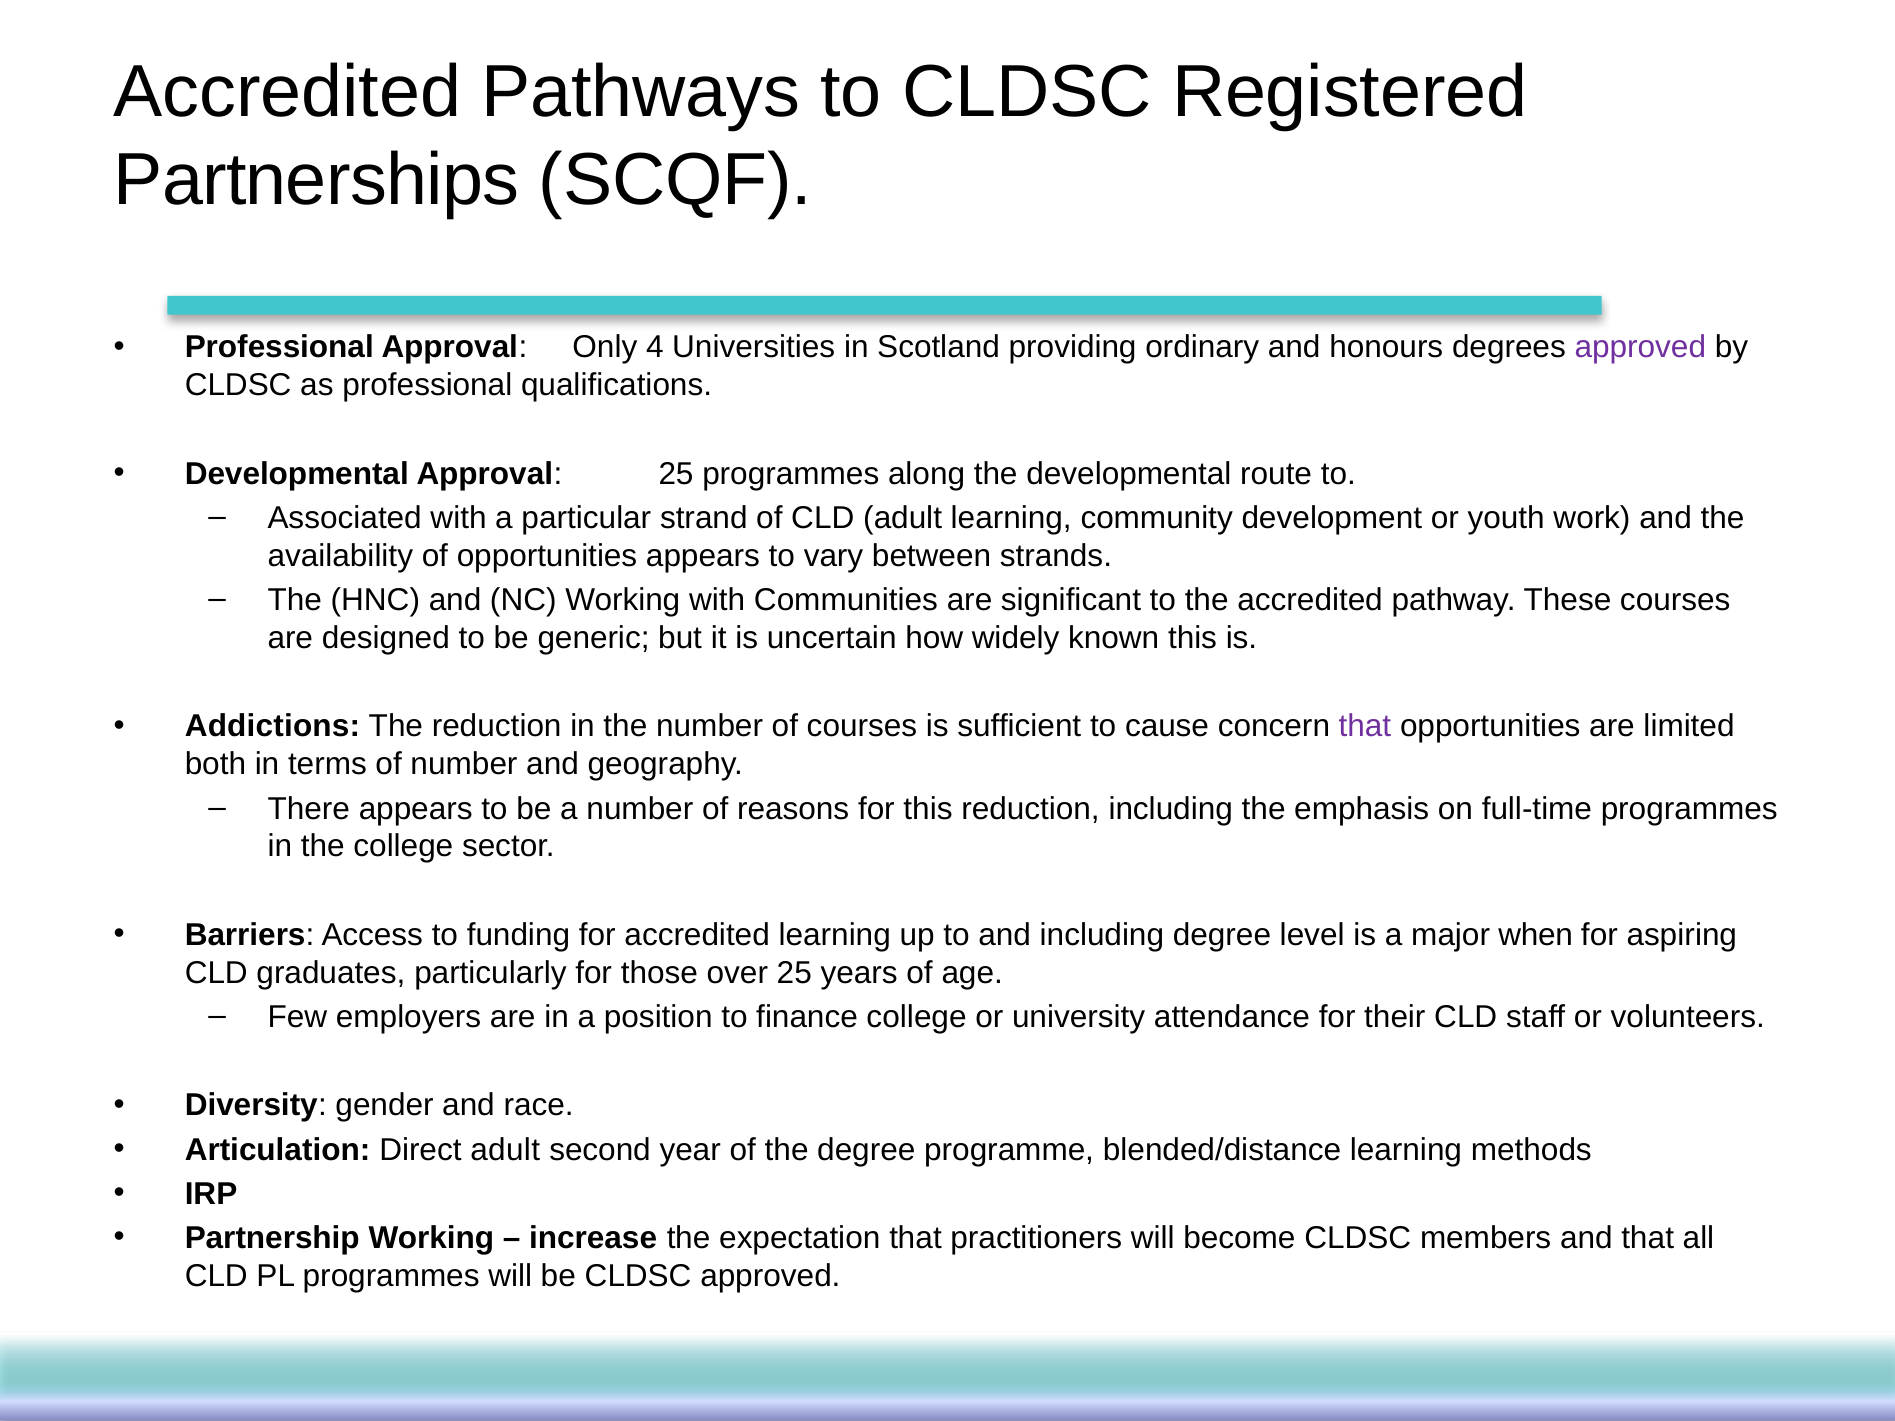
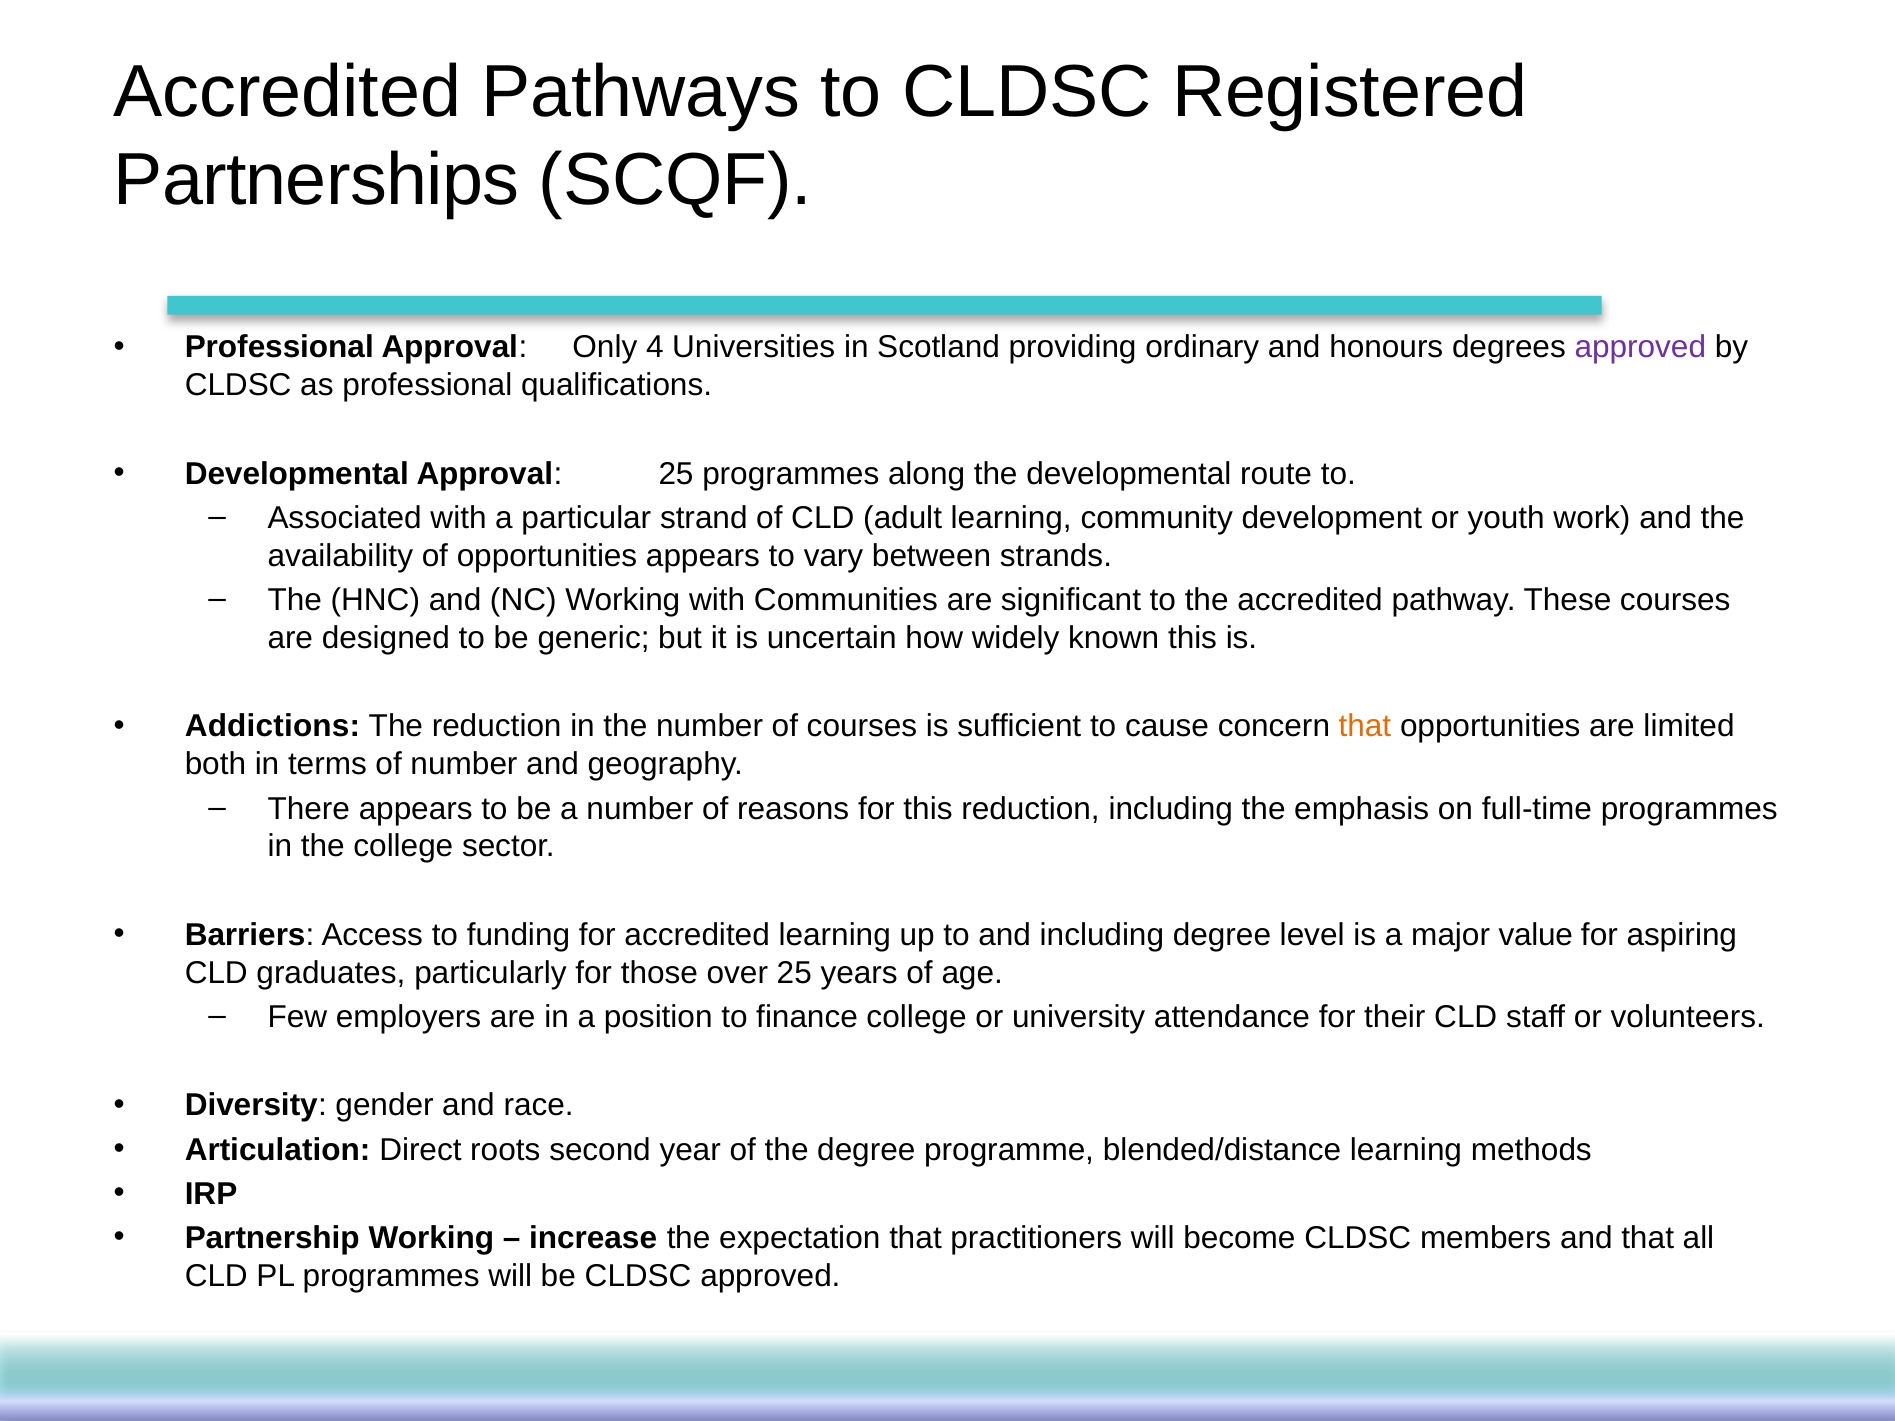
that at (1365, 727) colour: purple -> orange
when: when -> value
Direct adult: adult -> roots
